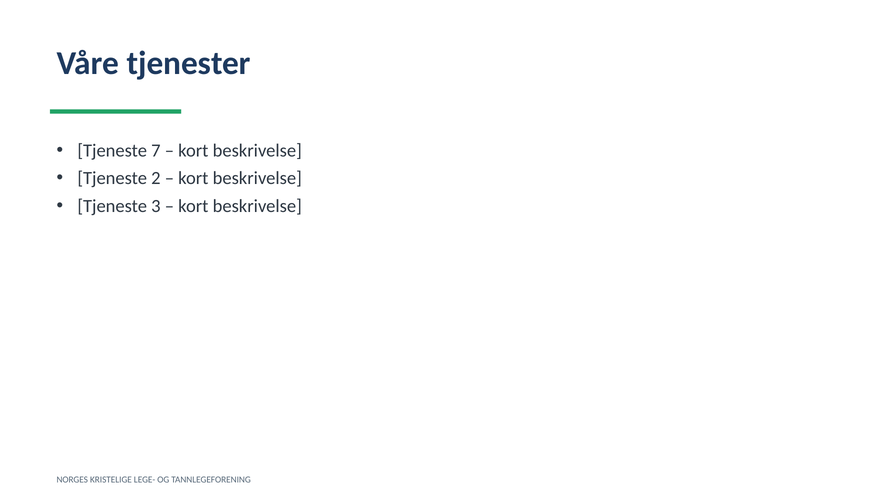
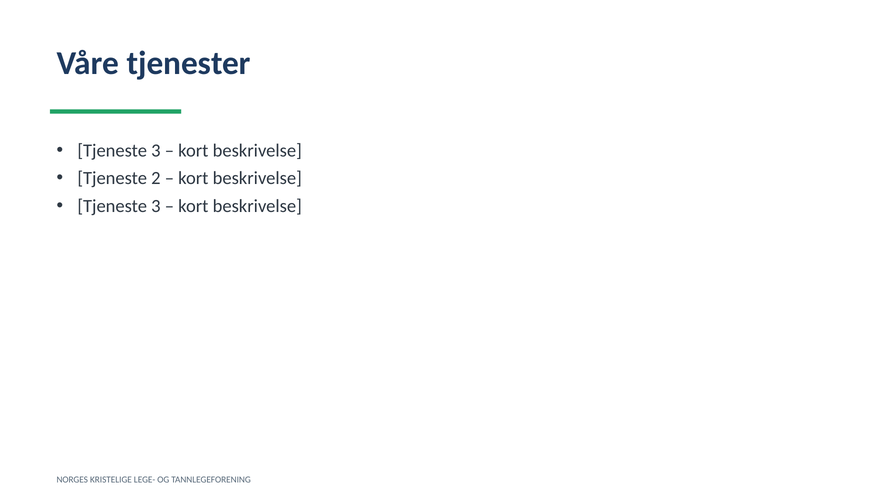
7 at (156, 151): 7 -> 3
